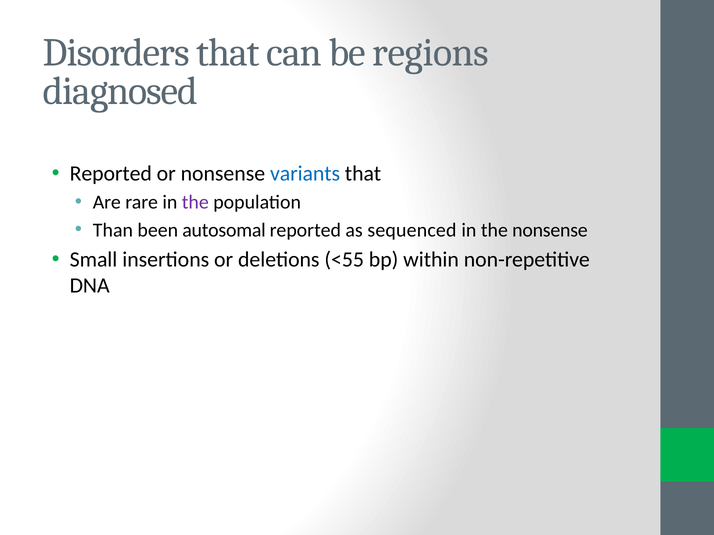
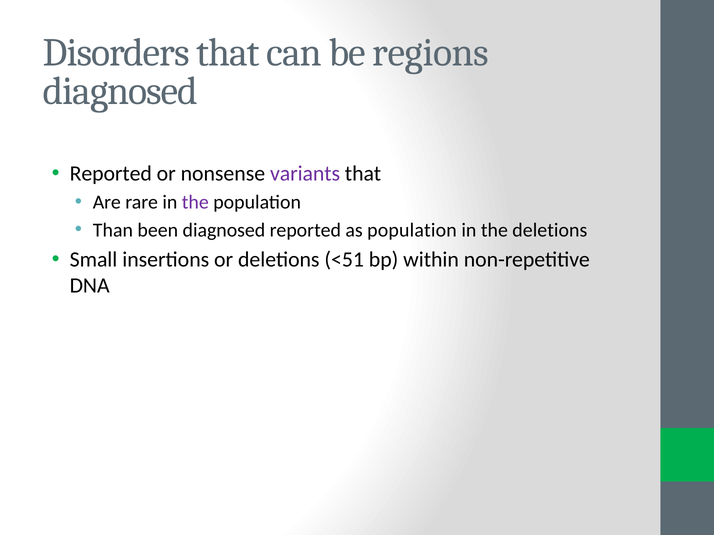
variants colour: blue -> purple
been autosomal: autosomal -> diagnosed
as sequenced: sequenced -> population
the nonsense: nonsense -> deletions
<55: <55 -> <51
